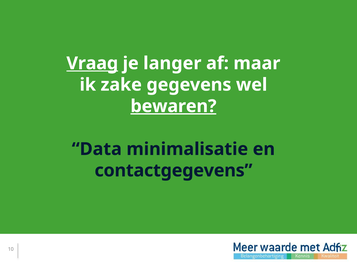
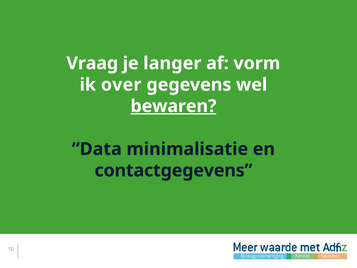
Vraag underline: present -> none
maar: maar -> vorm
zake: zake -> over
